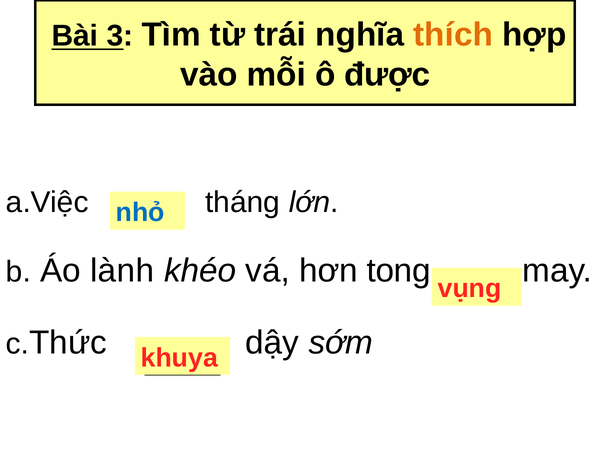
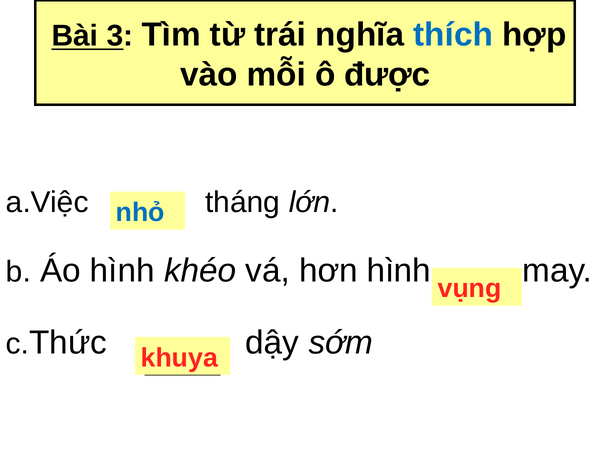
thích colour: orange -> blue
Áo lành: lành -> hình
hơn tong: tong -> hình
